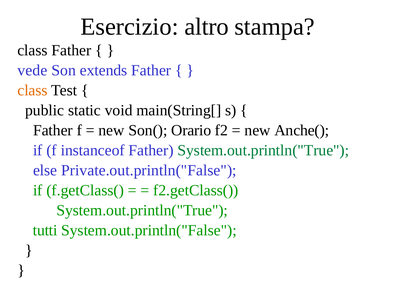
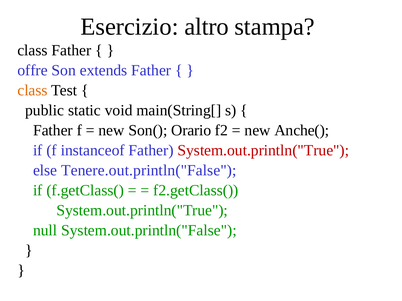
vede: vede -> offre
System.out.println("True at (263, 151) colour: green -> red
Private.out.println("False: Private.out.println("False -> Tenere.out.println("False
tutti: tutti -> null
